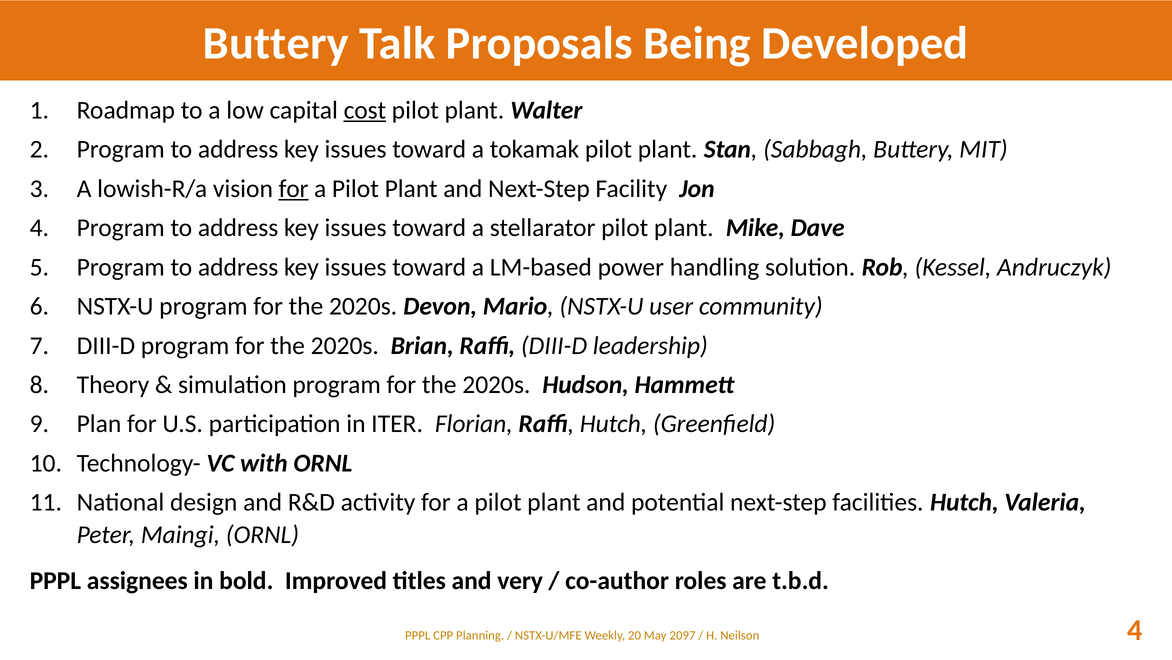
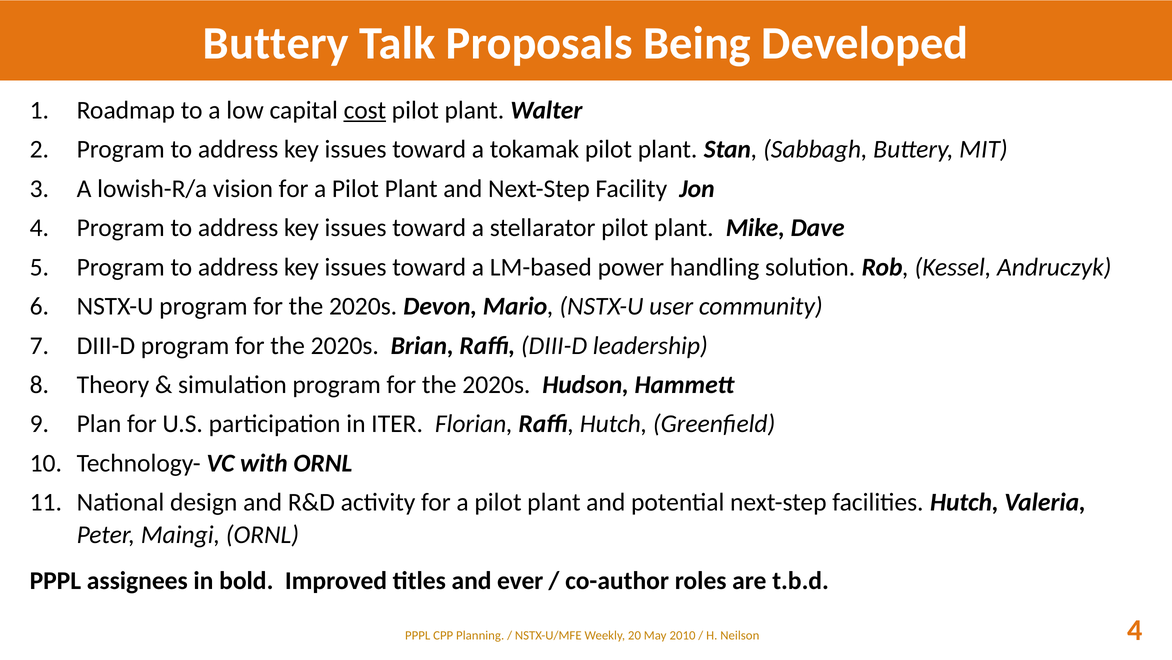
for at (294, 189) underline: present -> none
very: very -> ever
2097: 2097 -> 2010
